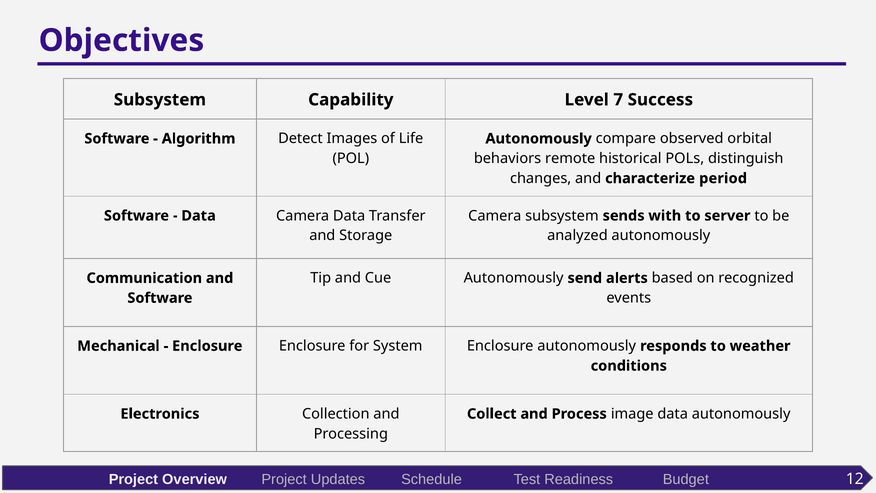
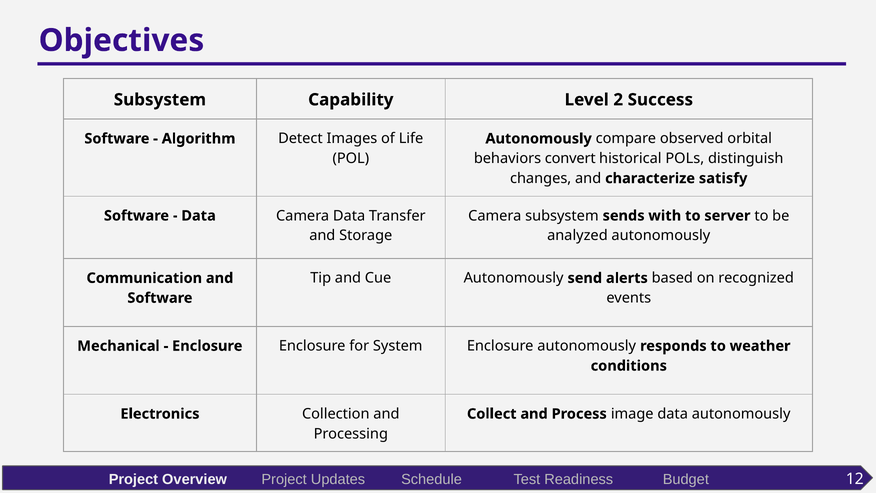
7: 7 -> 2
remote: remote -> convert
period: period -> satisfy
